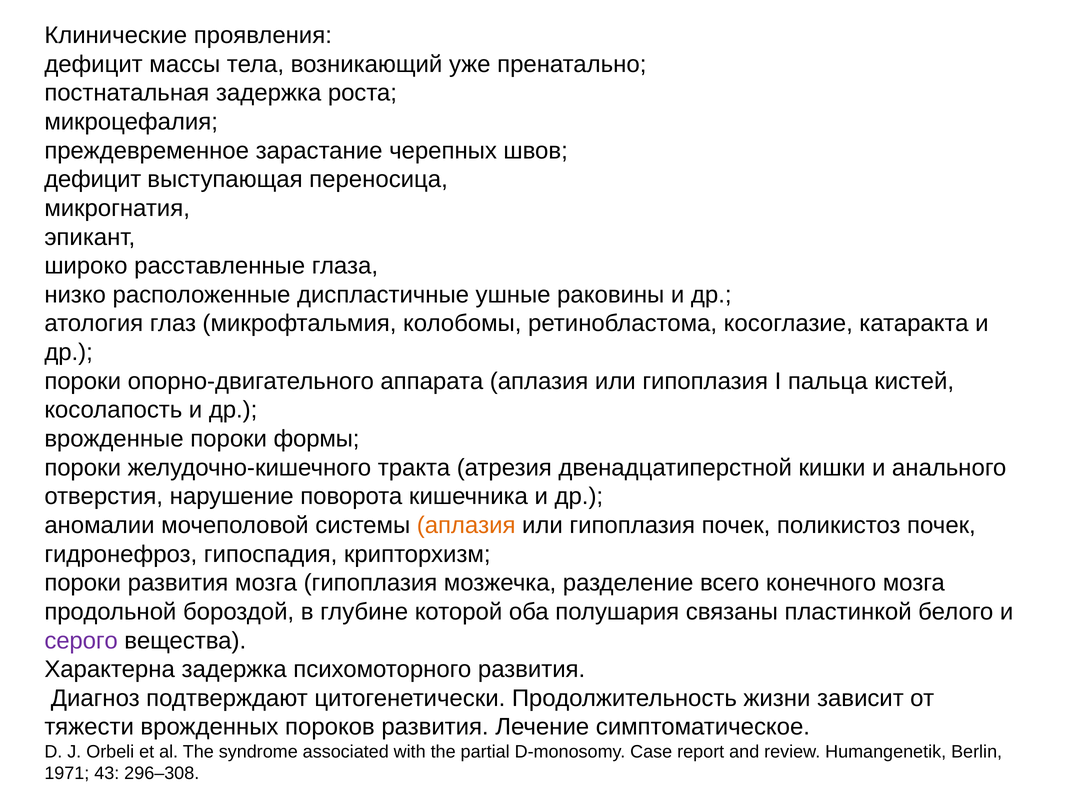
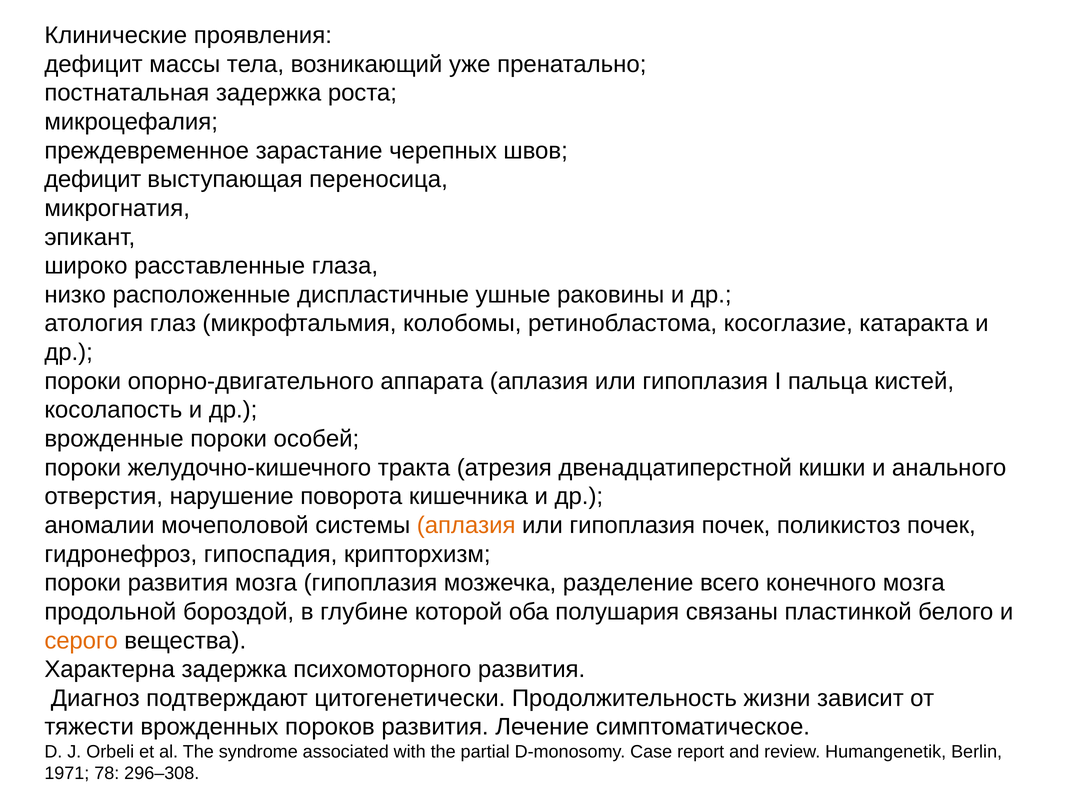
формы: формы -> особей
серого colour: purple -> orange
43: 43 -> 78
